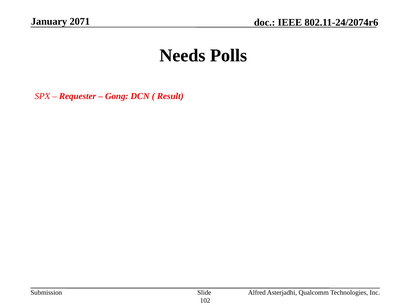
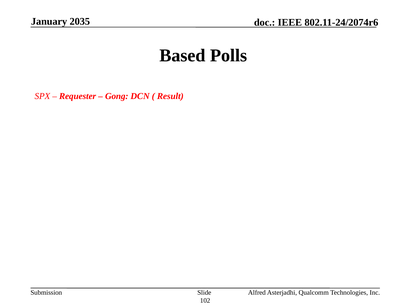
2071: 2071 -> 2035
Needs: Needs -> Based
